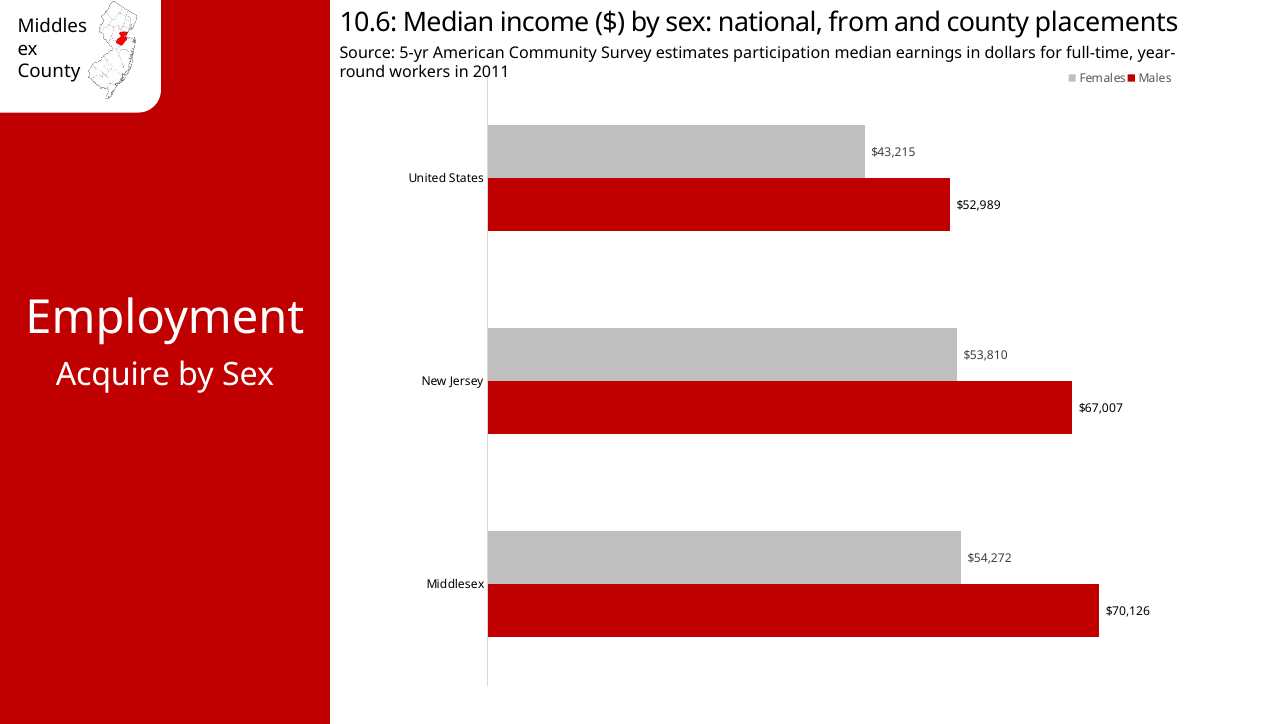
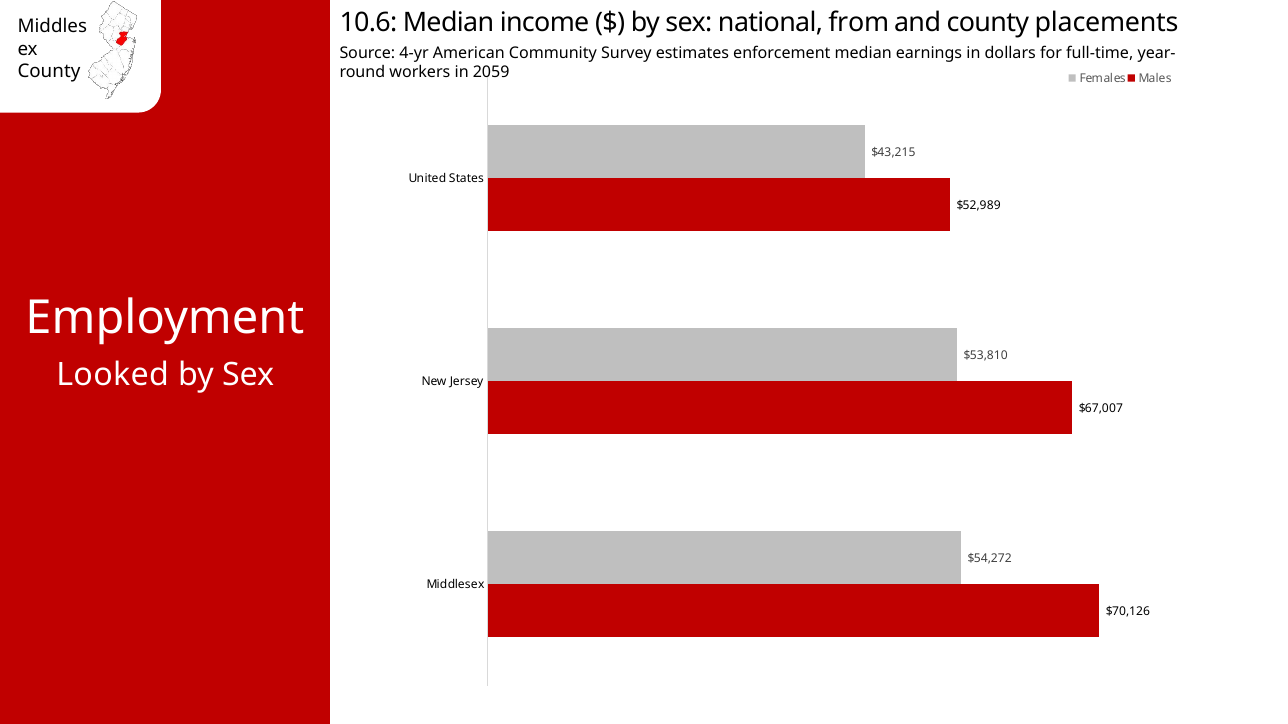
5-yr: 5-yr -> 4-yr
participation: participation -> enforcement
2011: 2011 -> 2059
Acquire: Acquire -> Looked
